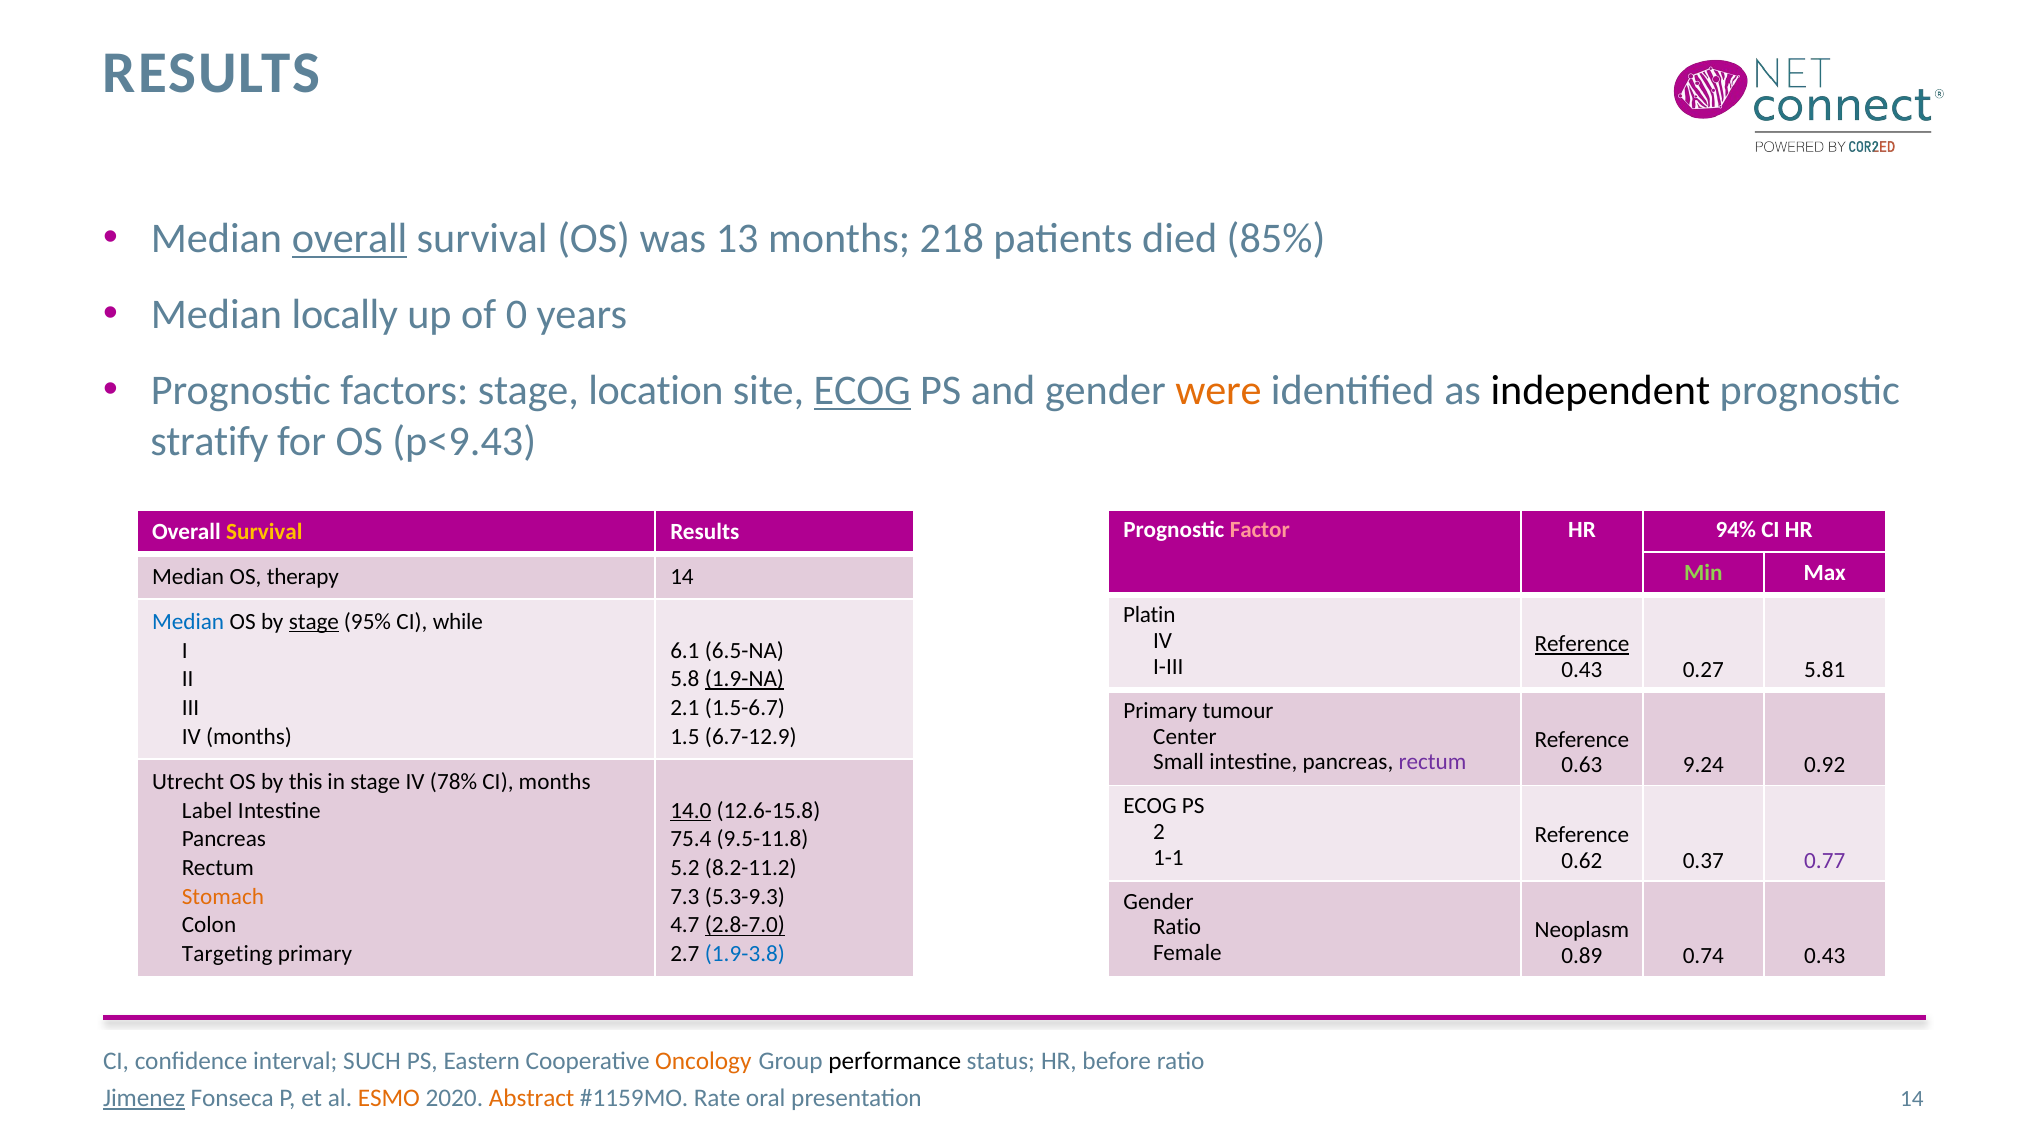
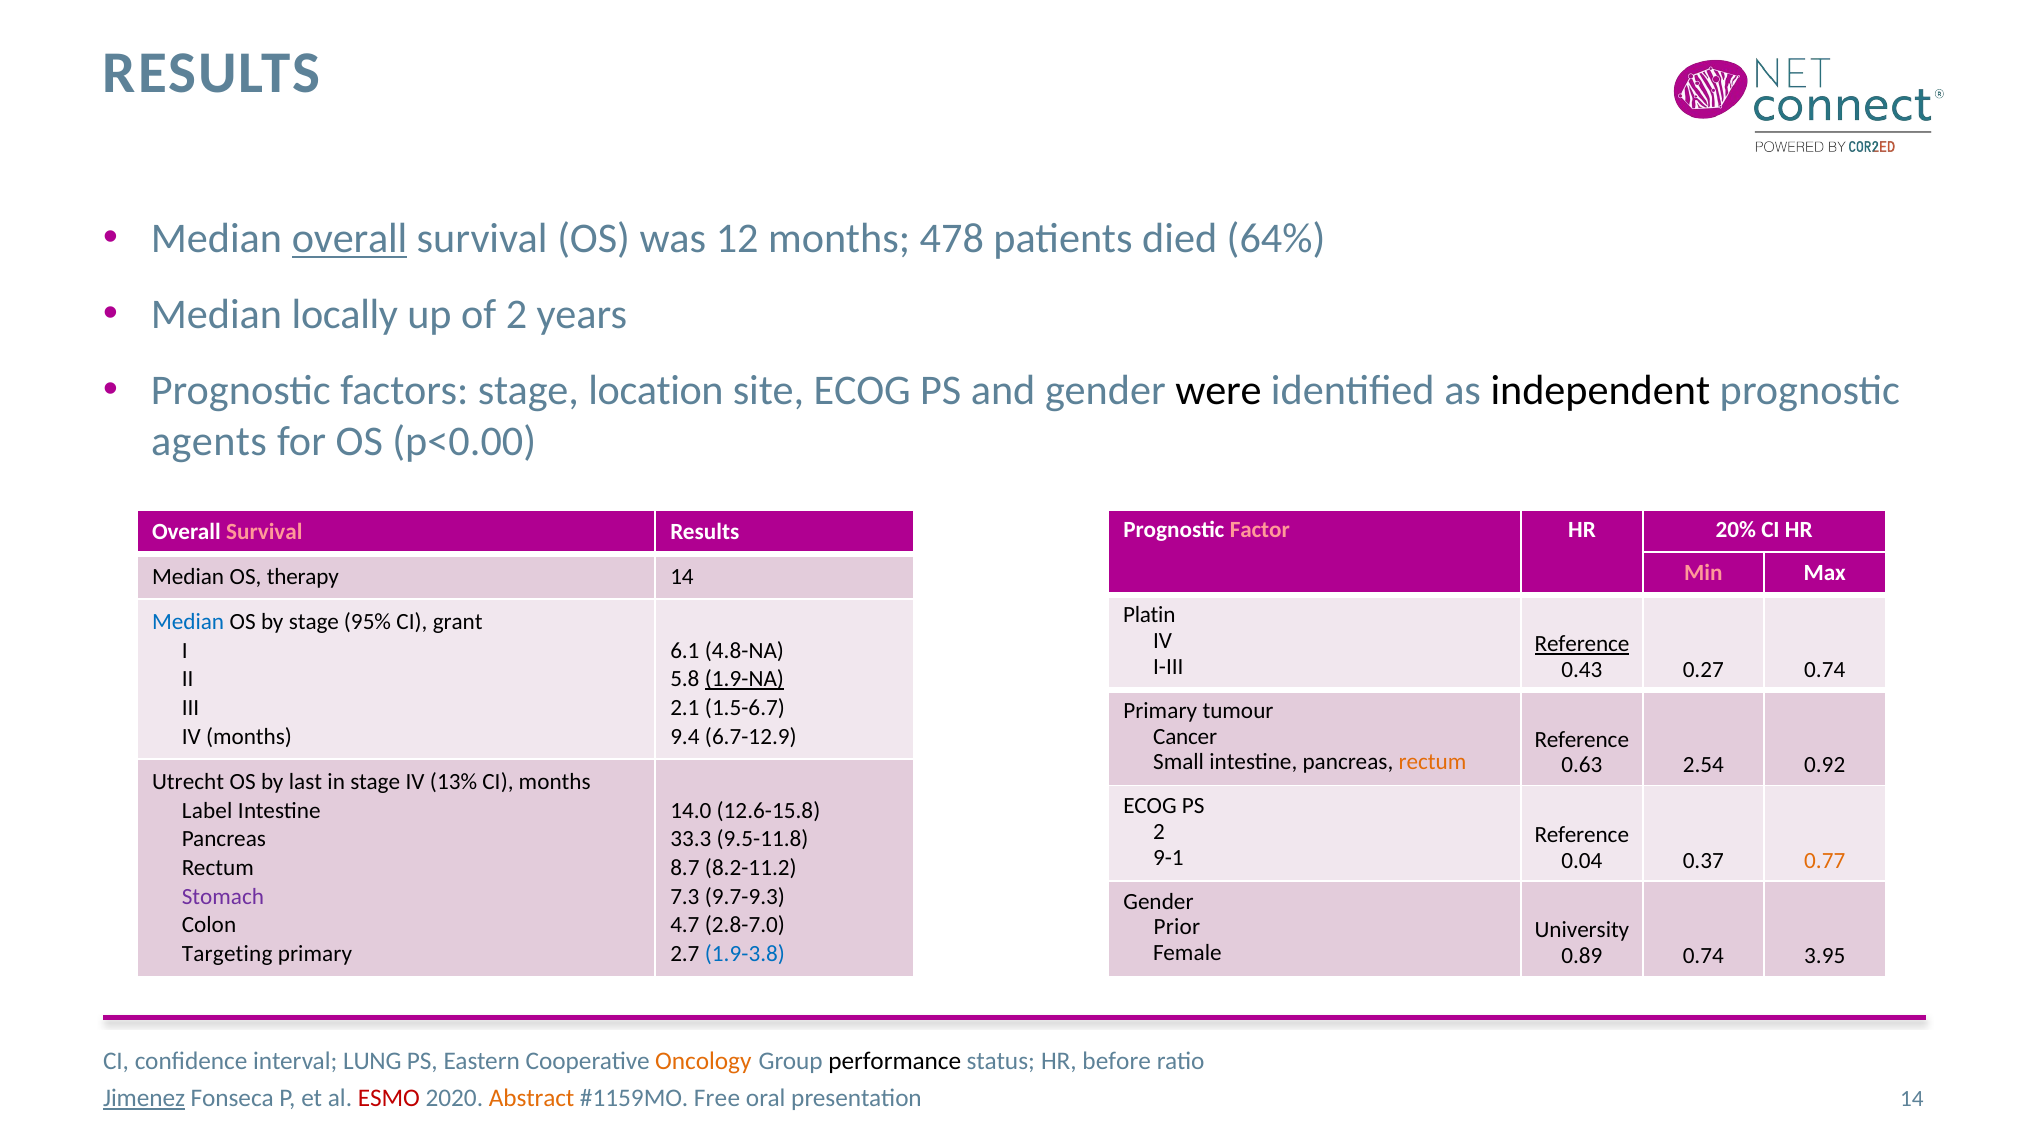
13: 13 -> 12
218: 218 -> 478
85%: 85% -> 64%
of 0: 0 -> 2
ECOG at (862, 391) underline: present -> none
were colour: orange -> black
stratify: stratify -> agents
p<9.43: p<9.43 -> p<0.00
94%: 94% -> 20%
Survival at (264, 532) colour: yellow -> pink
Min colour: light green -> pink
stage at (314, 622) underline: present -> none
while: while -> grant
6.5-NA: 6.5-NA -> 4.8-NA
0.27 5.81: 5.81 -> 0.74
1.5: 1.5 -> 9.4
Center: Center -> Cancer
rectum at (1432, 762) colour: purple -> orange
9.24: 9.24 -> 2.54
this: this -> last
78%: 78% -> 13%
14.0 underline: present -> none
75.4: 75.4 -> 33.3
1-1: 1-1 -> 9-1
0.62: 0.62 -> 0.04
0.77 colour: purple -> orange
5.2: 5.2 -> 8.7
Stomach colour: orange -> purple
5.3-9.3: 5.3-9.3 -> 9.7-9.3
2.8-7.0 underline: present -> none
Ratio at (1177, 927): Ratio -> Prior
Neoplasm: Neoplasm -> University
0.74 0.43: 0.43 -> 3.95
SUCH: SUCH -> LUNG
ESMO colour: orange -> red
Rate: Rate -> Free
